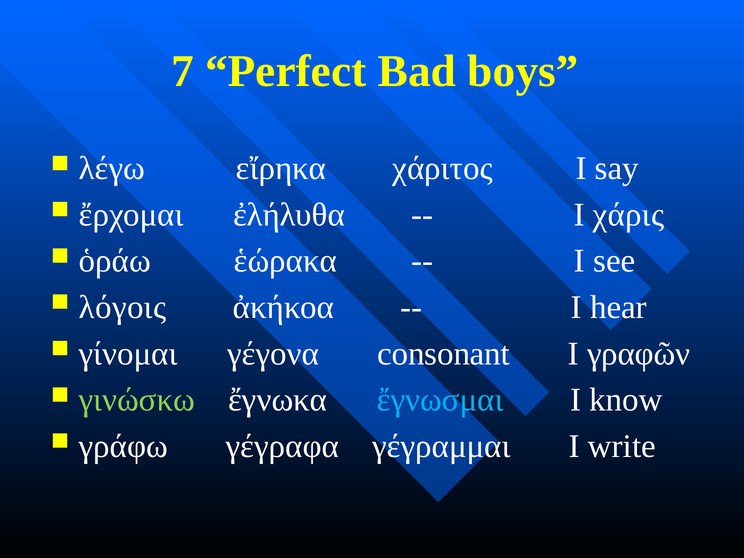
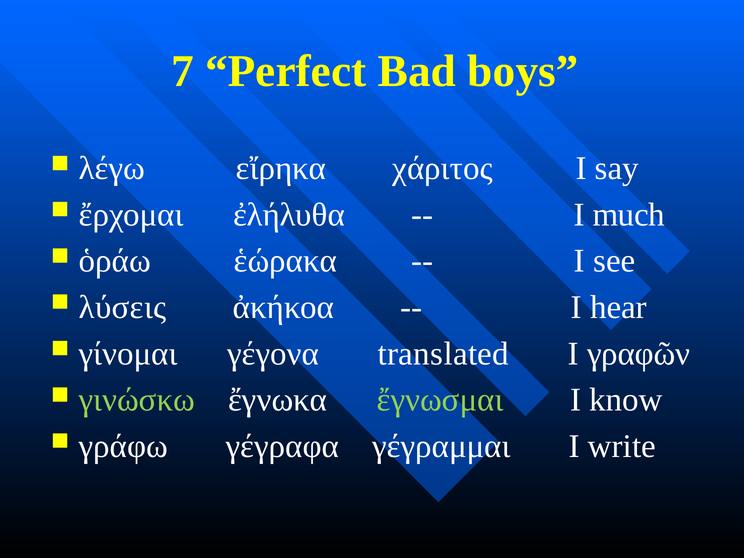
χάρις: χάρις -> much
λόγοις: λόγοις -> λύσεις
consonant: consonant -> translated
ἔγνωσμαι colour: light blue -> light green
